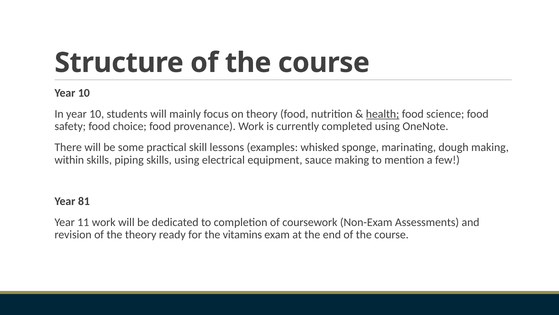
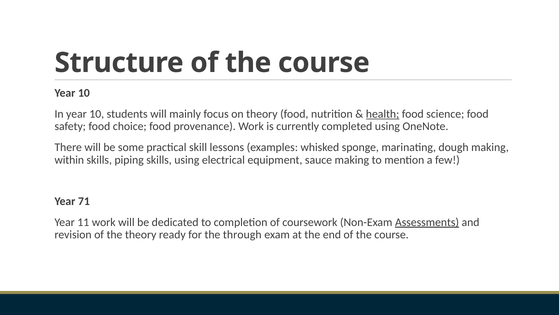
81: 81 -> 71
Assessments underline: none -> present
vitamins: vitamins -> through
